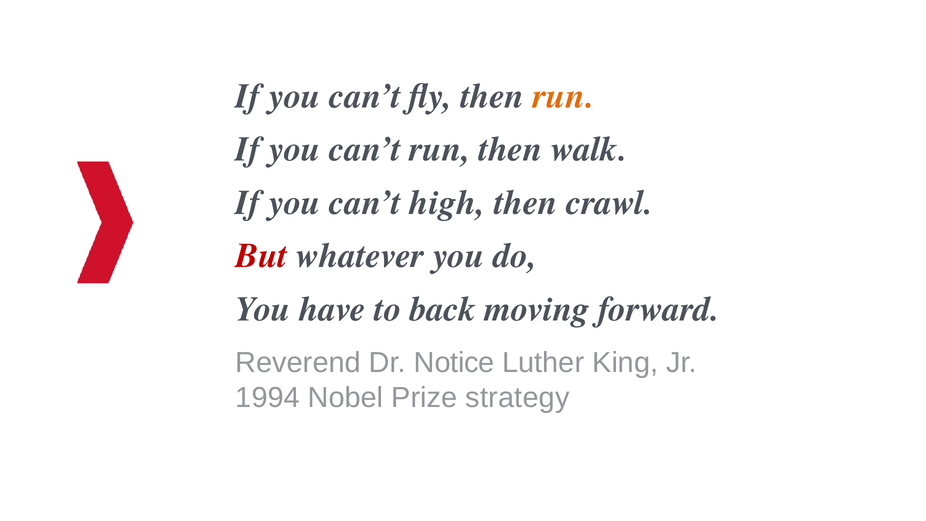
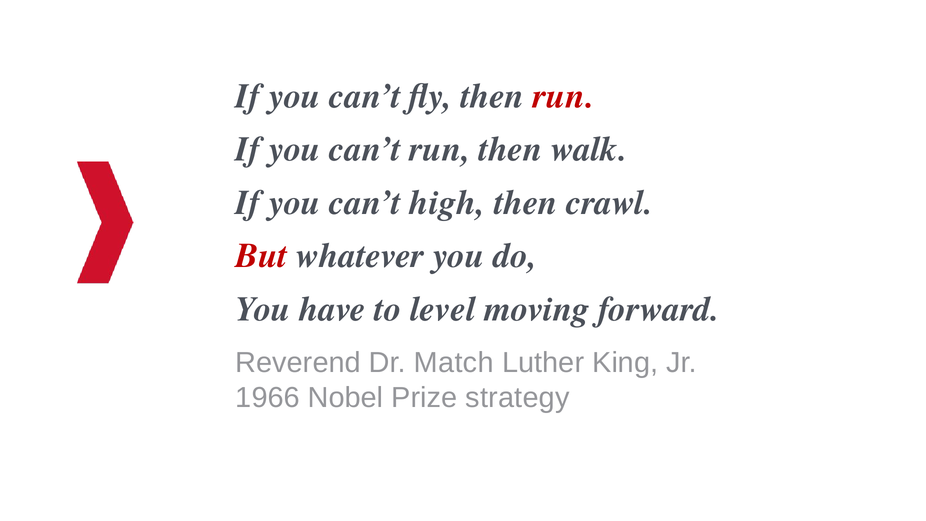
run at (563, 96) colour: orange -> red
back: back -> level
Notice: Notice -> Match
1994: 1994 -> 1966
